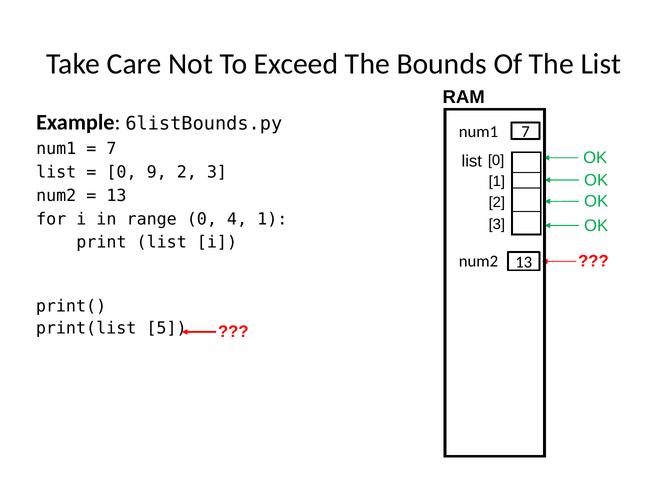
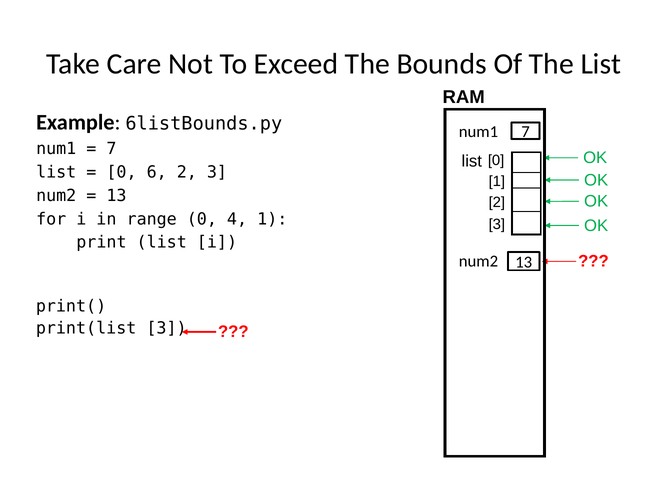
9: 9 -> 6
print(list 5: 5 -> 3
